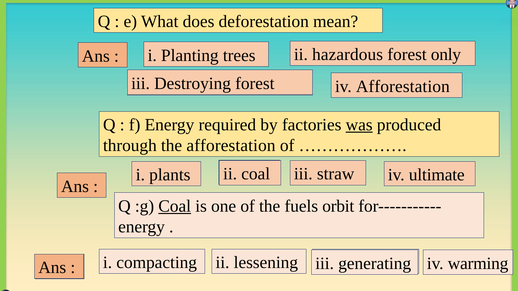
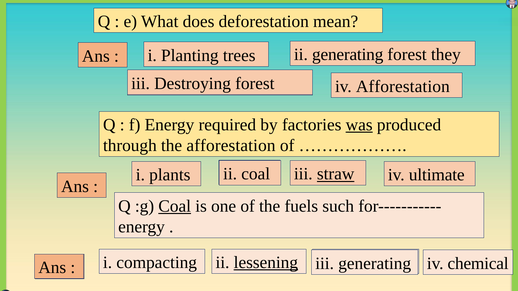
ii hazardous: hazardous -> generating
only: only -> they
straw underline: none -> present
orbit: orbit -> such
lessening underline: none -> present
warming: warming -> chemical
